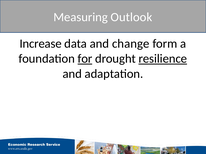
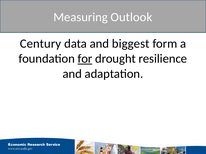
Increase: Increase -> Century
change: change -> biggest
resilience underline: present -> none
